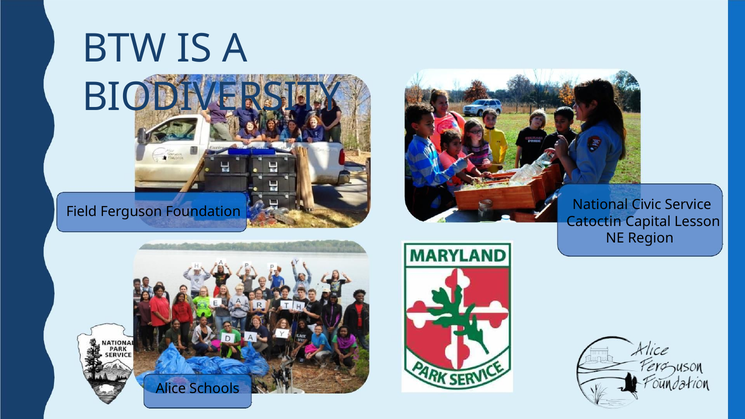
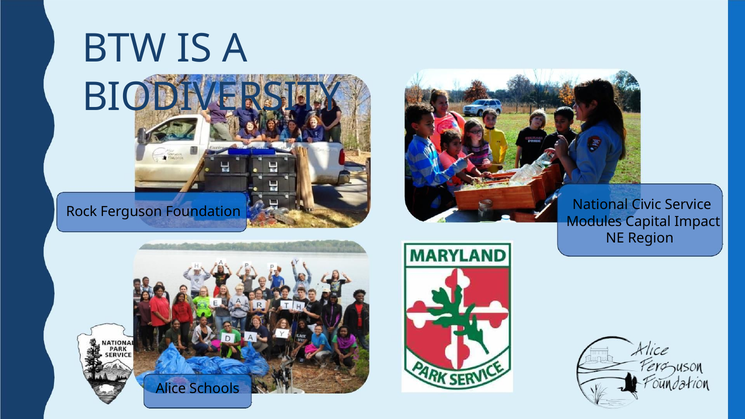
Field: Field -> Rock
Catoctin: Catoctin -> Modules
Lesson: Lesson -> Impact
